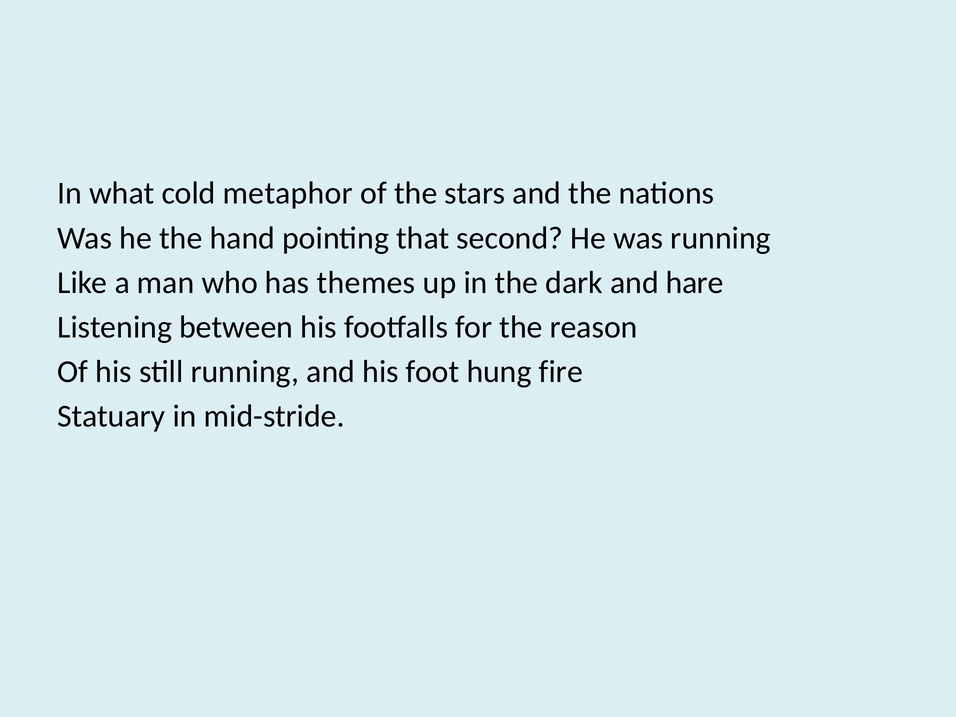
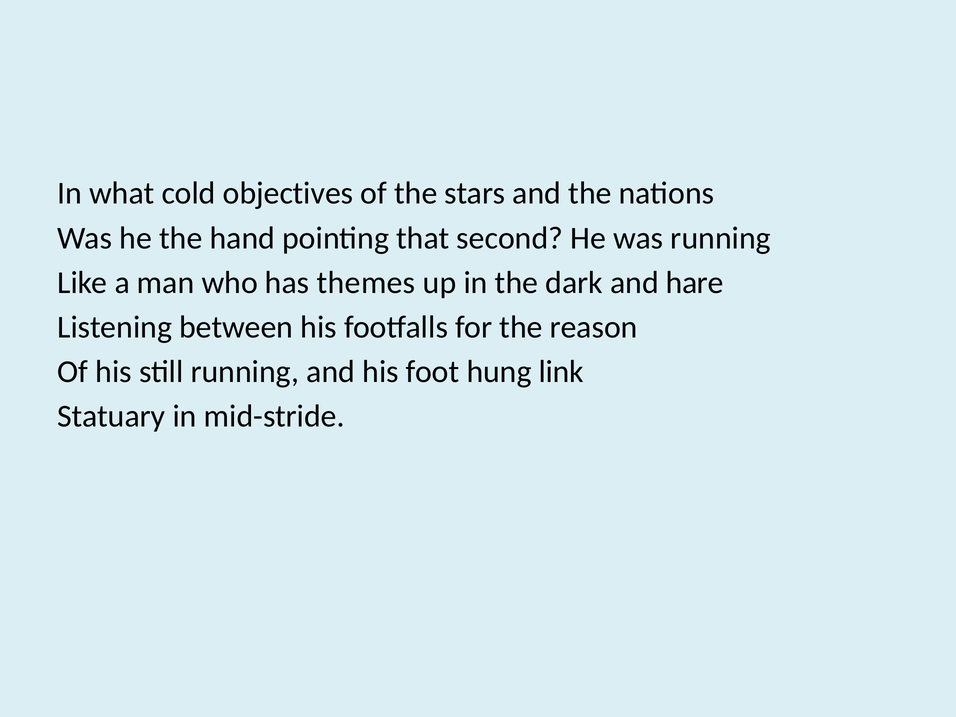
metaphor: metaphor -> objectives
fire: fire -> link
